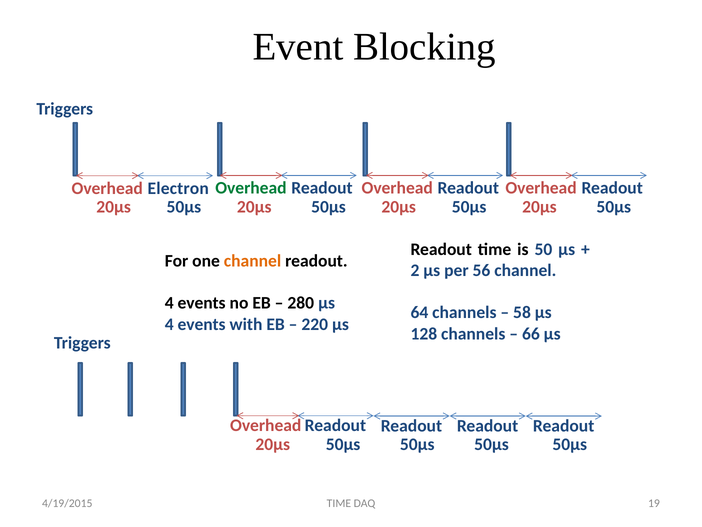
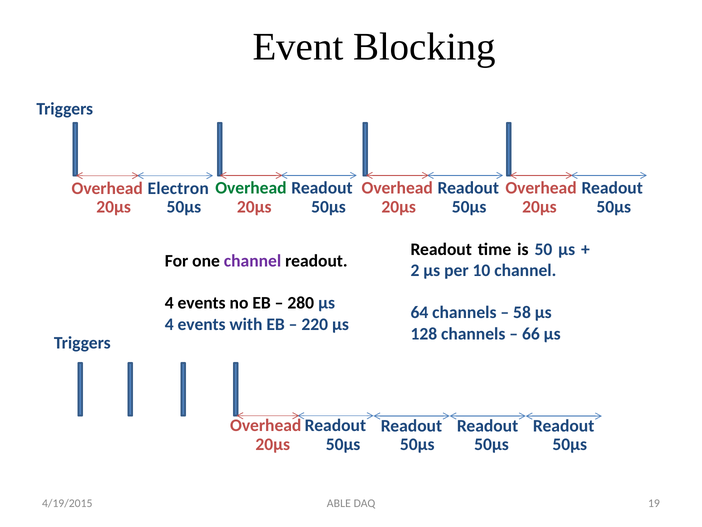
channel at (253, 261) colour: orange -> purple
56: 56 -> 10
4/19/2015 TIME: TIME -> ABLE
